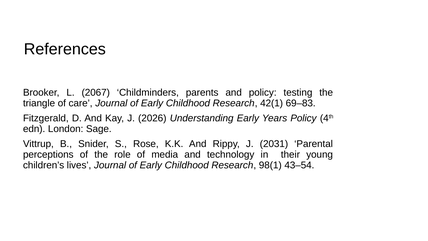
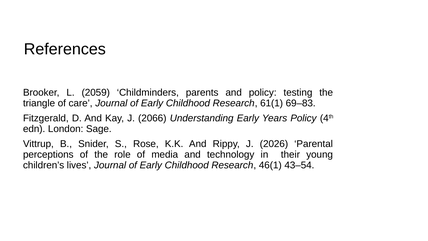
2067: 2067 -> 2059
42(1: 42(1 -> 61(1
2026: 2026 -> 2066
2031: 2031 -> 2026
98(1: 98(1 -> 46(1
